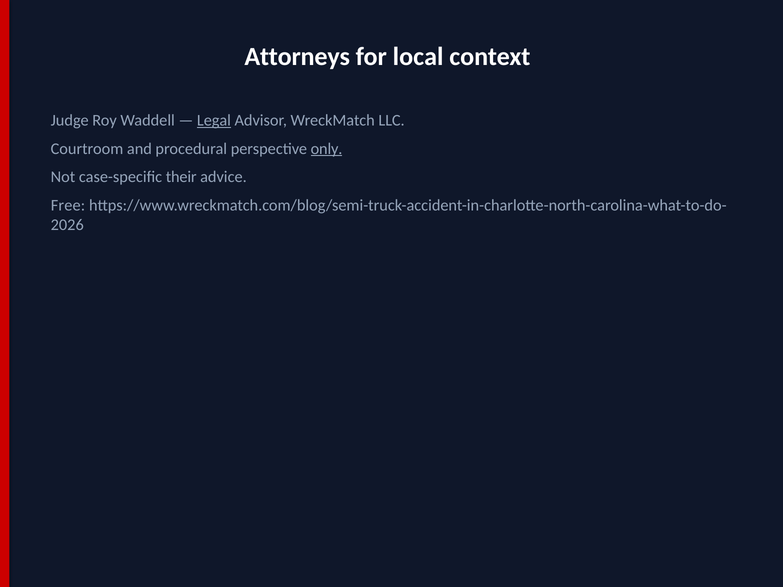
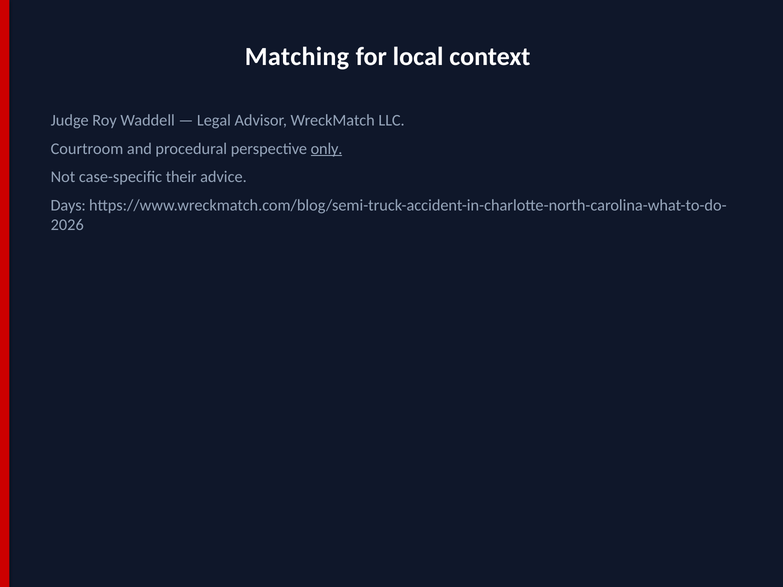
Attorneys: Attorneys -> Matching
Legal underline: present -> none
Free: Free -> Days
